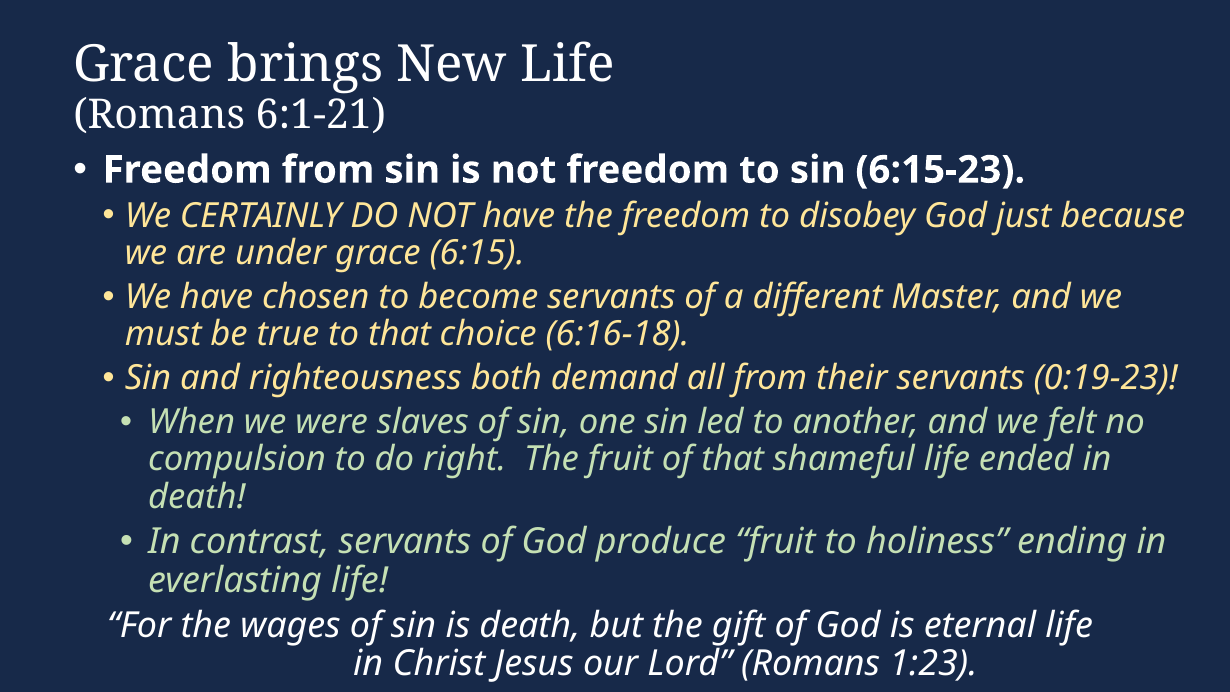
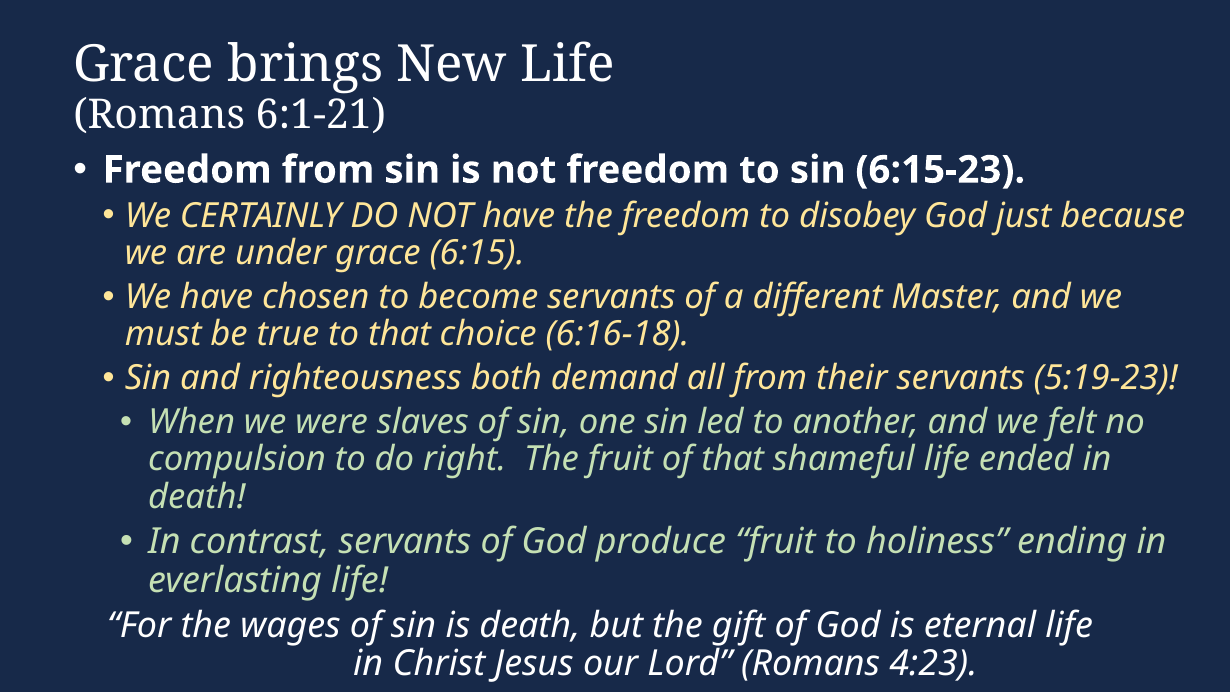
0:19-23: 0:19-23 -> 5:19-23
1:23: 1:23 -> 4:23
